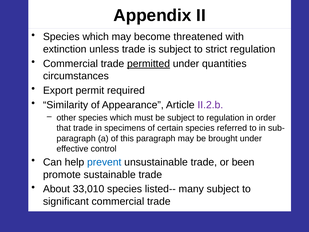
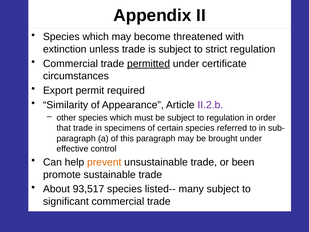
quantities: quantities -> certificate
prevent colour: blue -> orange
33,010: 33,010 -> 93,517
